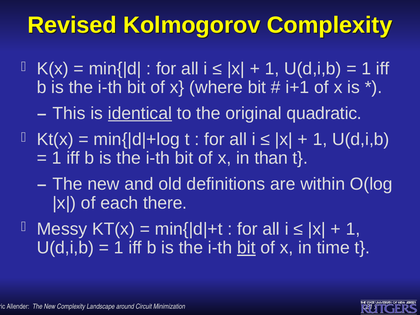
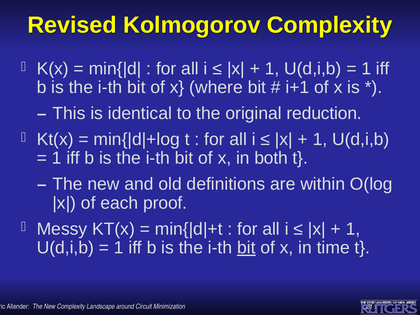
identical underline: present -> none
quadratic: quadratic -> reduction
than: than -> both
there: there -> proof
